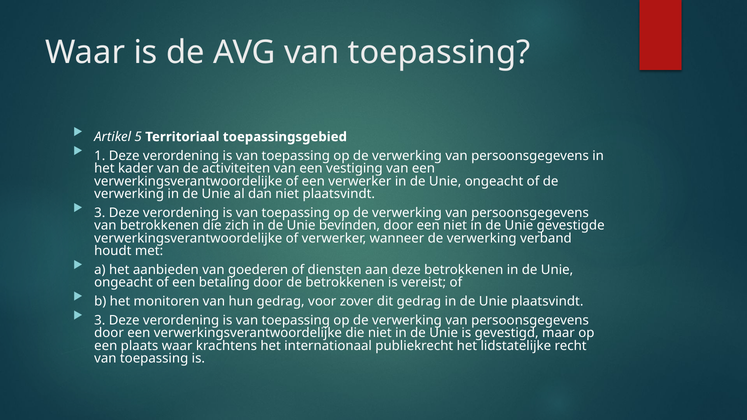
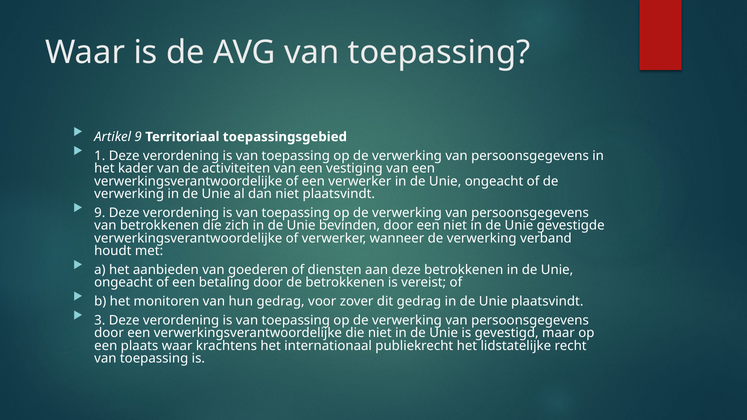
Artikel 5: 5 -> 9
3 at (100, 213): 3 -> 9
